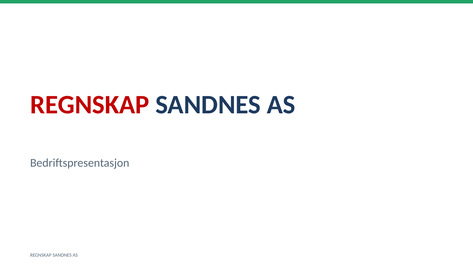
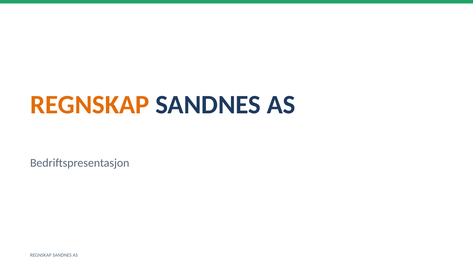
REGNSKAP at (90, 105) colour: red -> orange
